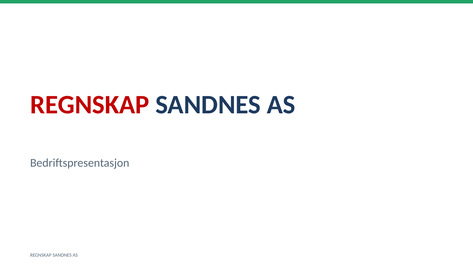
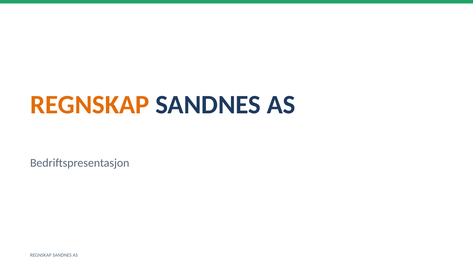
REGNSKAP at (90, 105) colour: red -> orange
